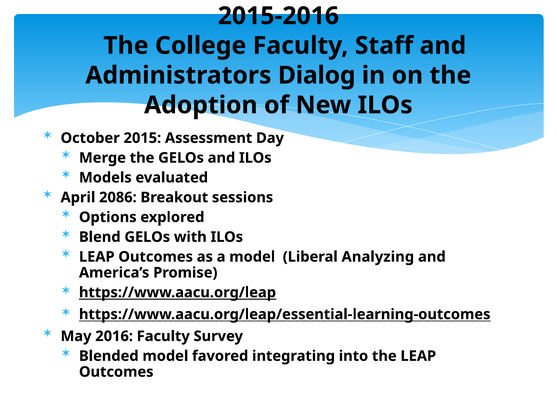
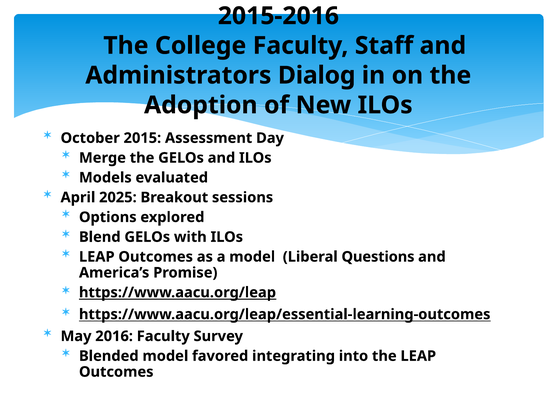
2086: 2086 -> 2025
Analyzing: Analyzing -> Questions
